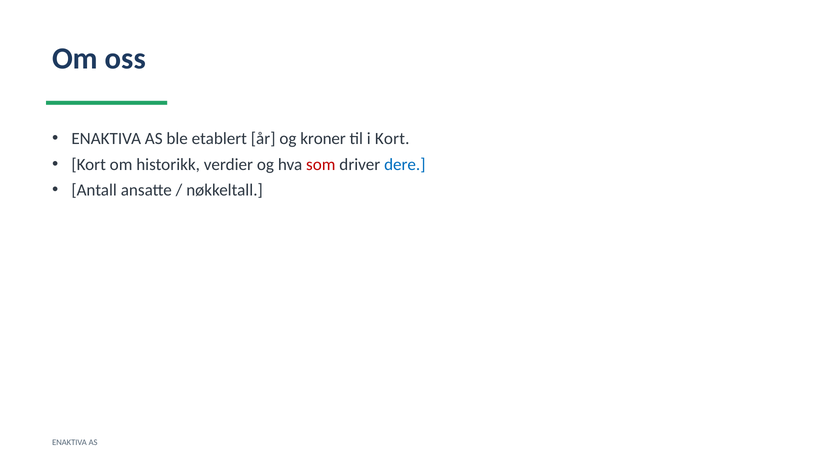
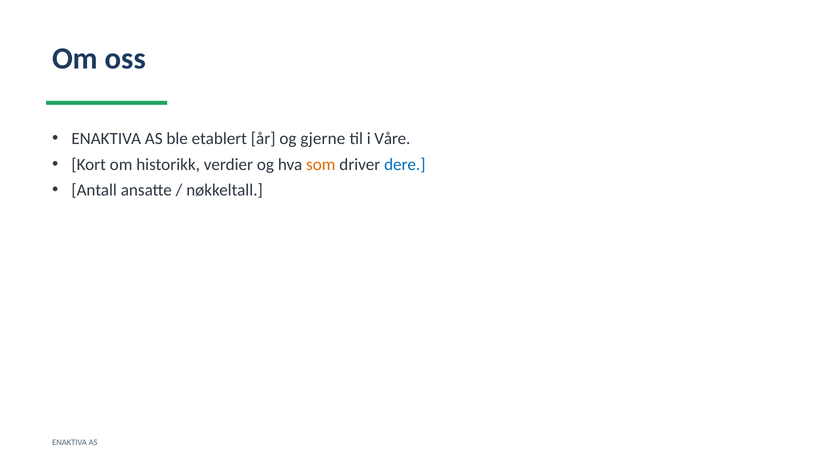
kroner: kroner -> gjerne
i Kort: Kort -> Våre
som colour: red -> orange
